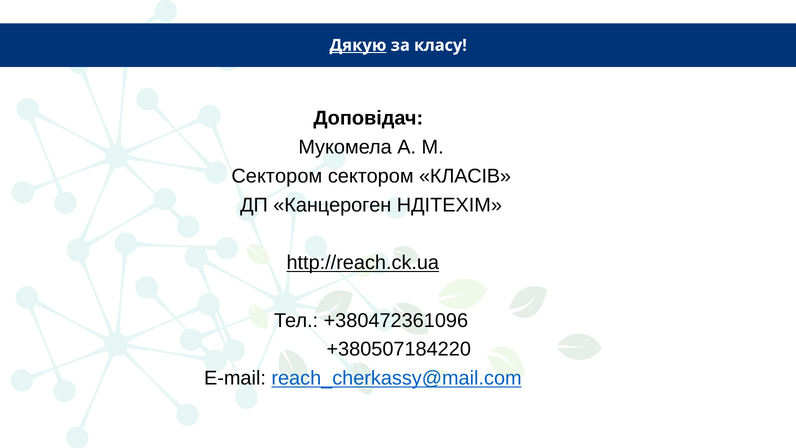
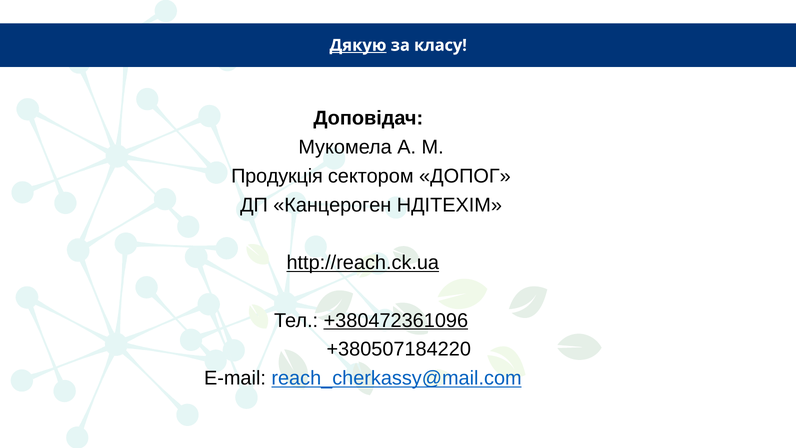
Сектором at (277, 176): Сектором -> Продукція
КЛАСІВ: КЛАСІВ -> ДОПОГ
+380472361096 underline: none -> present
